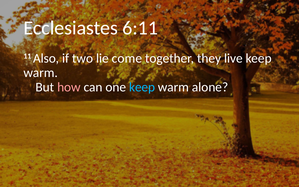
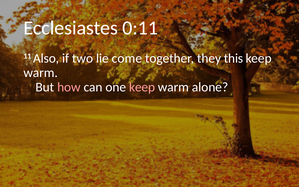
6:11: 6:11 -> 0:11
live: live -> this
keep at (142, 87) colour: light blue -> pink
